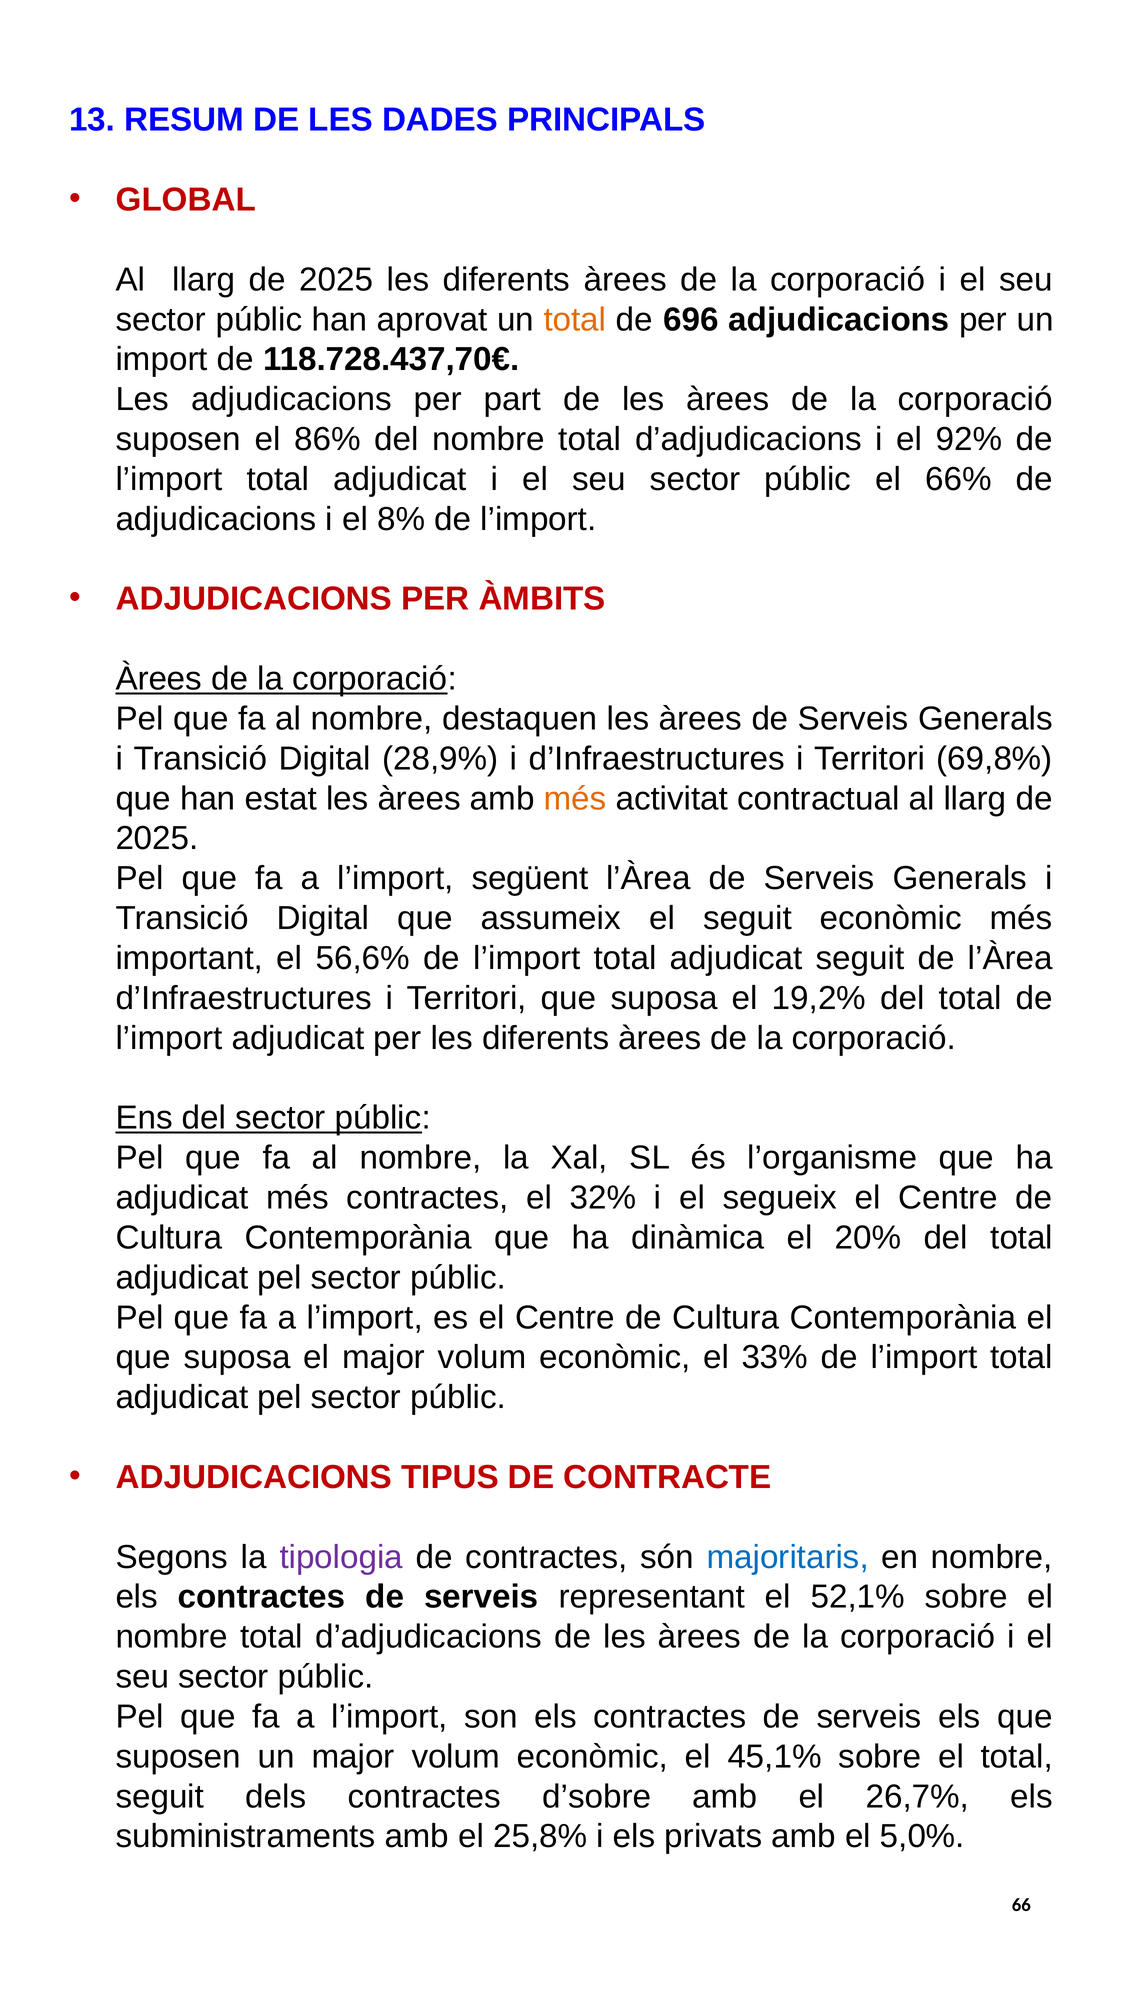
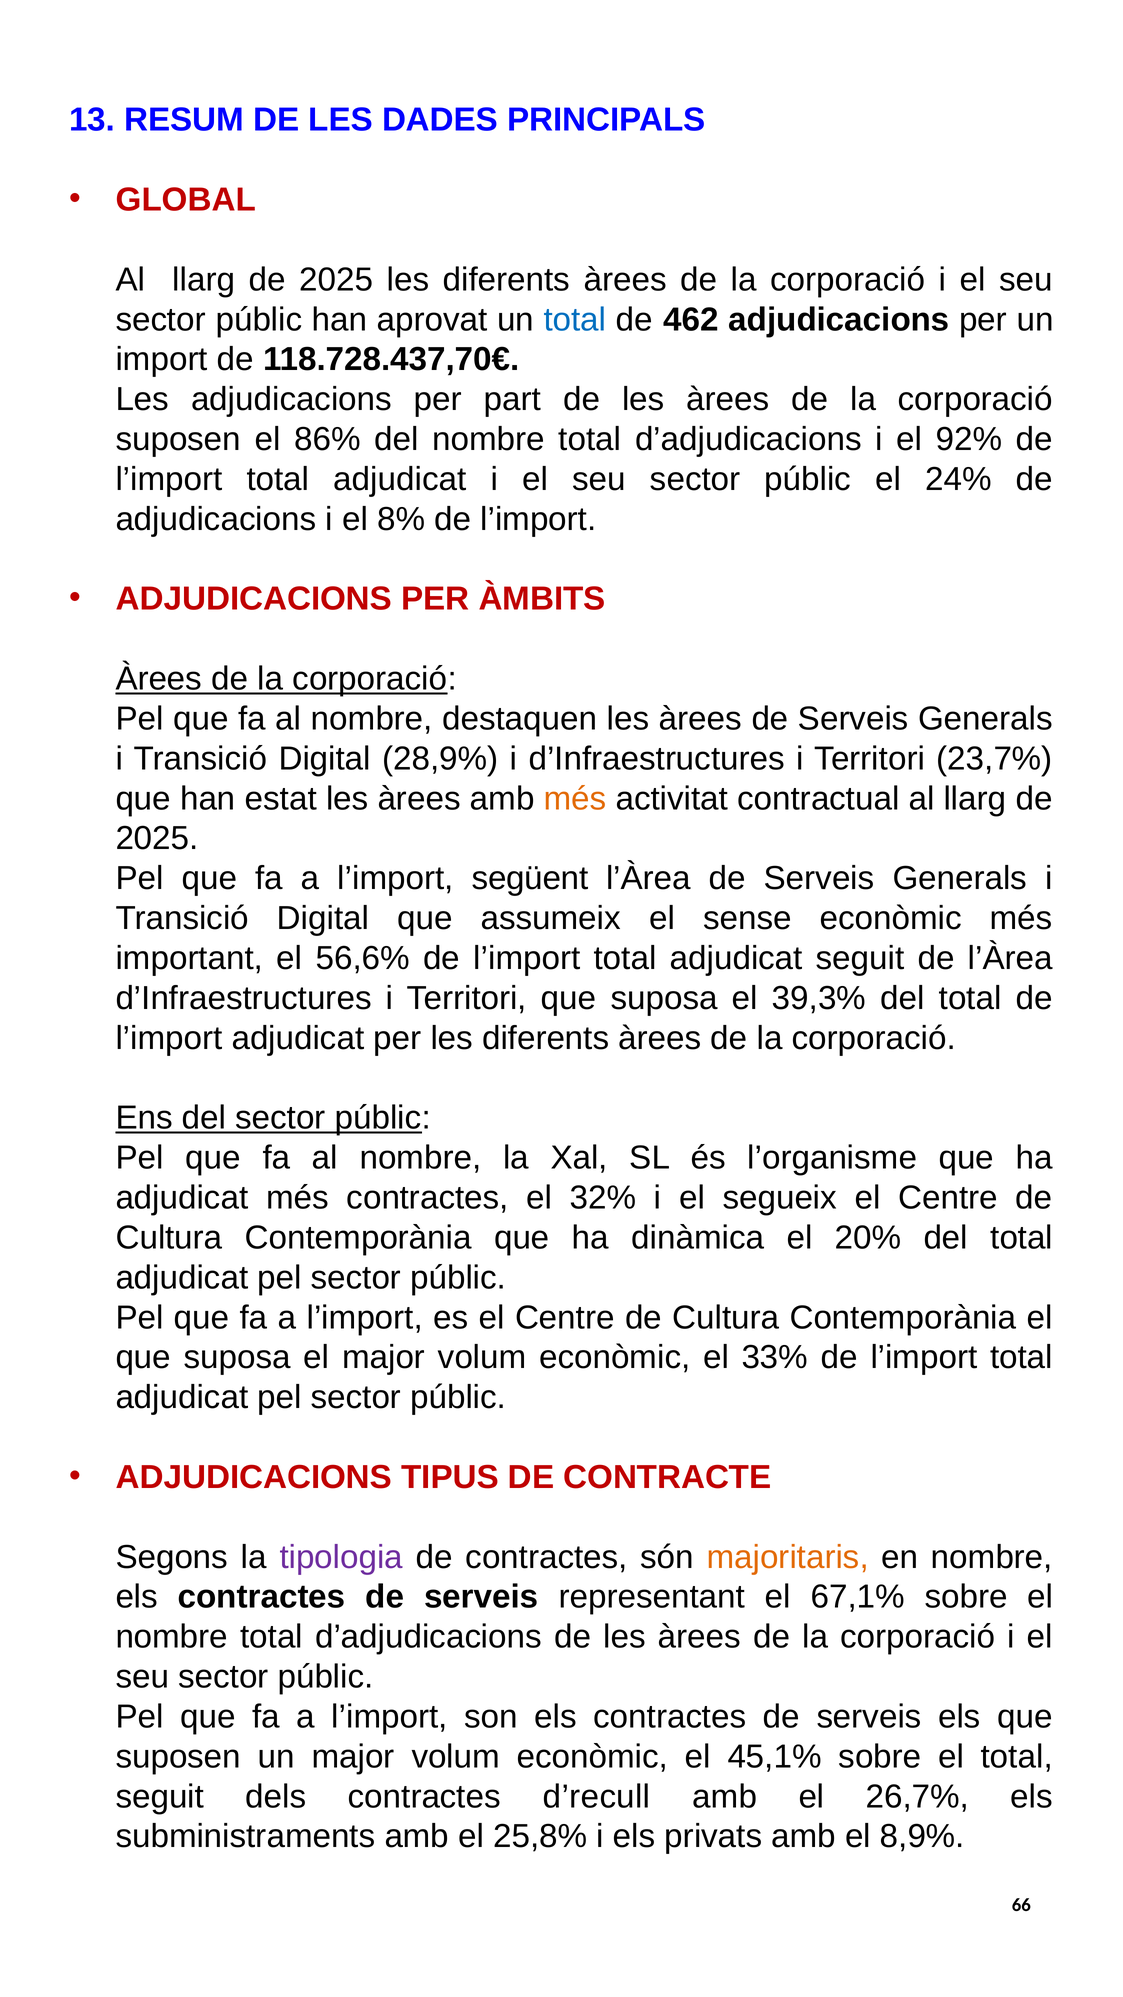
total at (575, 319) colour: orange -> blue
696: 696 -> 462
66%: 66% -> 24%
69,8%: 69,8% -> 23,7%
el seguit: seguit -> sense
19,2%: 19,2% -> 39,3%
majoritaris colour: blue -> orange
52,1%: 52,1% -> 67,1%
d’sobre: d’sobre -> d’recull
5,0%: 5,0% -> 8,9%
